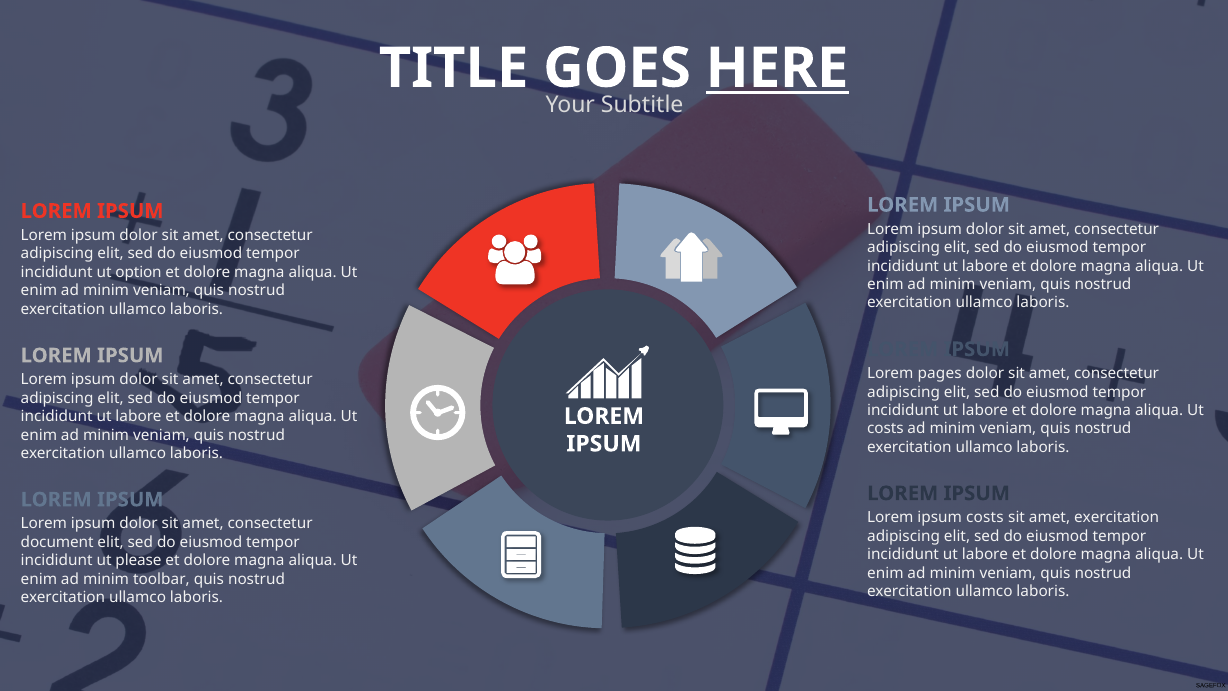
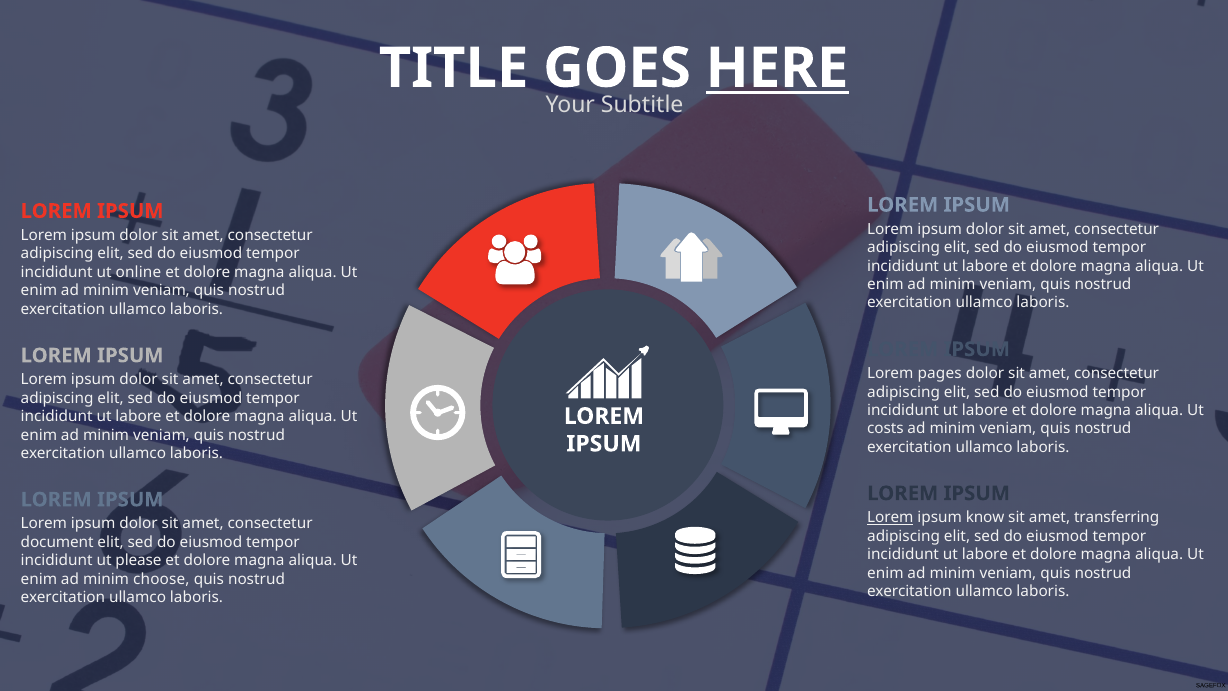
option: option -> online
Lorem at (890, 517) underline: none -> present
ipsum costs: costs -> know
amet exercitation: exercitation -> transferring
toolbar: toolbar -> choose
